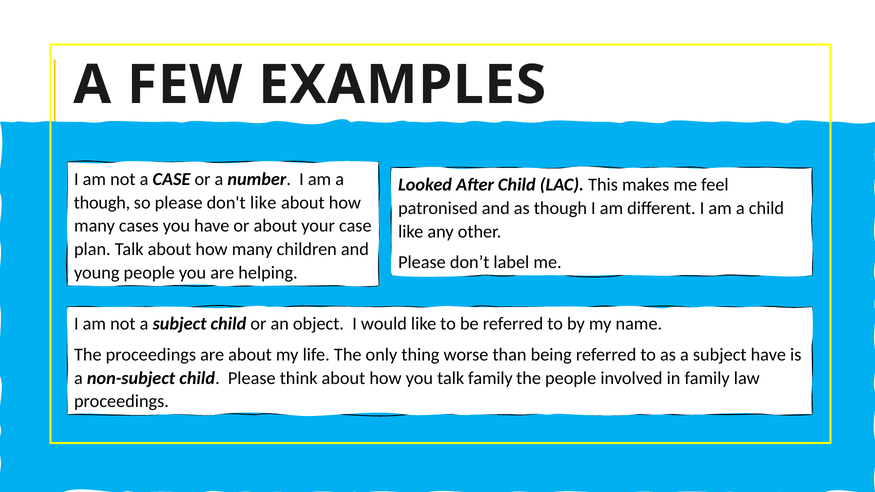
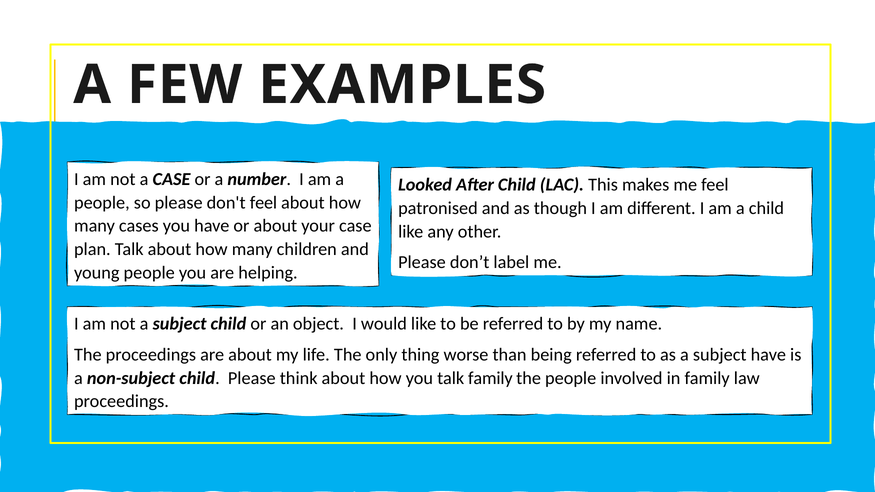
though at (102, 203): though -> people
don't like: like -> feel
